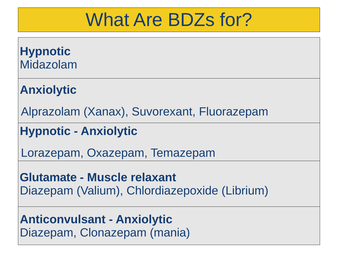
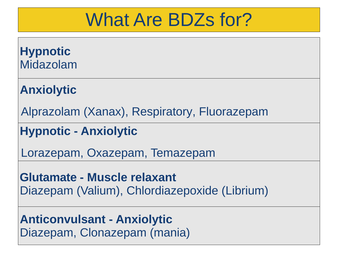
Suvorexant: Suvorexant -> Respiratory
